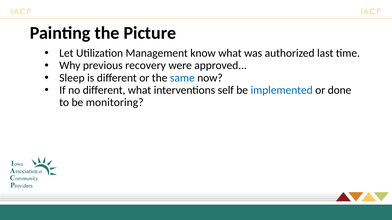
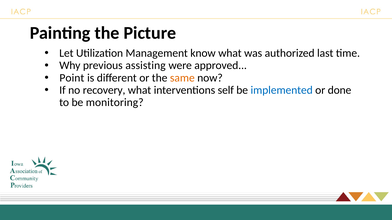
recovery: recovery -> assisting
Sleep: Sleep -> Point
same colour: blue -> orange
no different: different -> recovery
